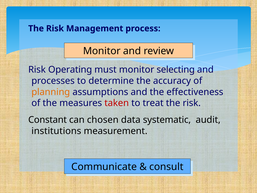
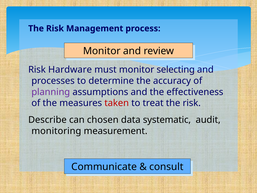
Operating: Operating -> Hardware
planning colour: orange -> purple
Constant: Constant -> Describe
institutions: institutions -> monitoring
